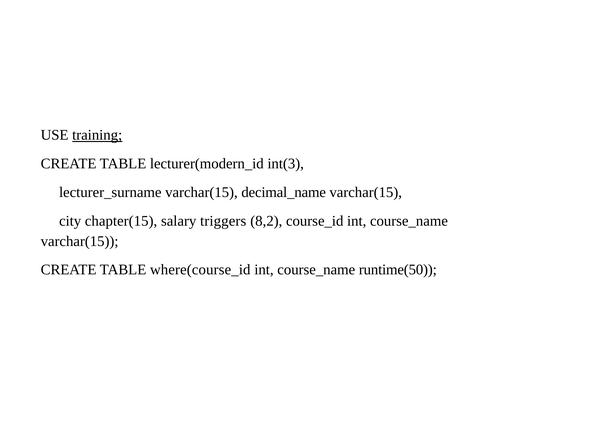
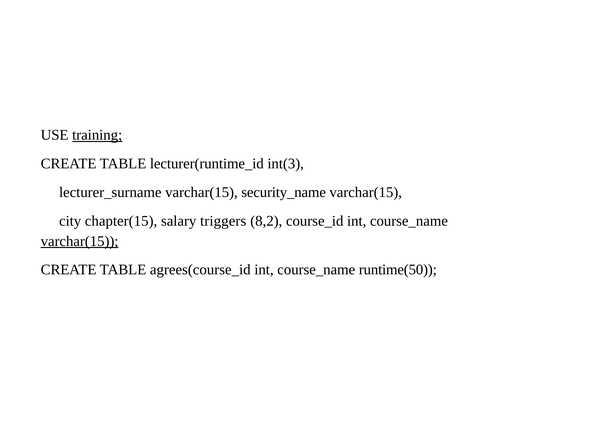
lecturer(modern_id: lecturer(modern_id -> lecturer(runtime_id
decimal_name: decimal_name -> security_name
varchar(15 at (80, 241) underline: none -> present
where(course_id: where(course_id -> agrees(course_id
